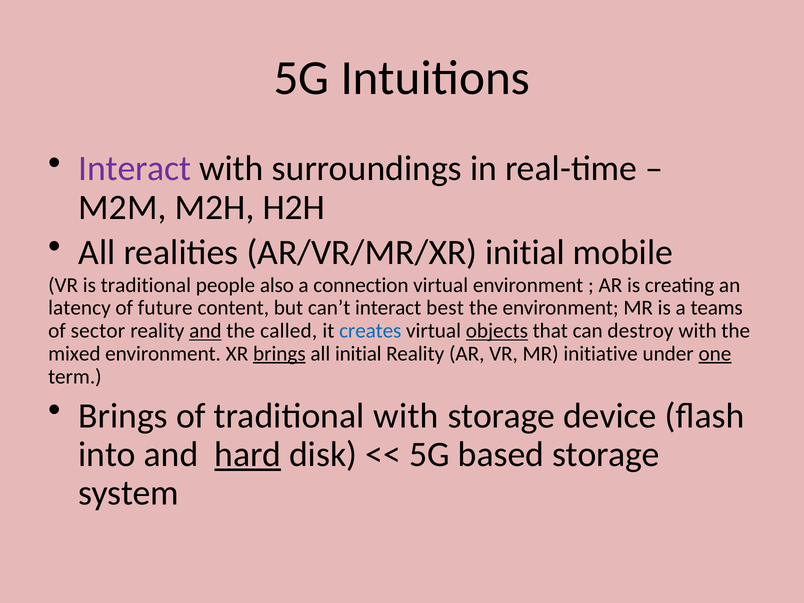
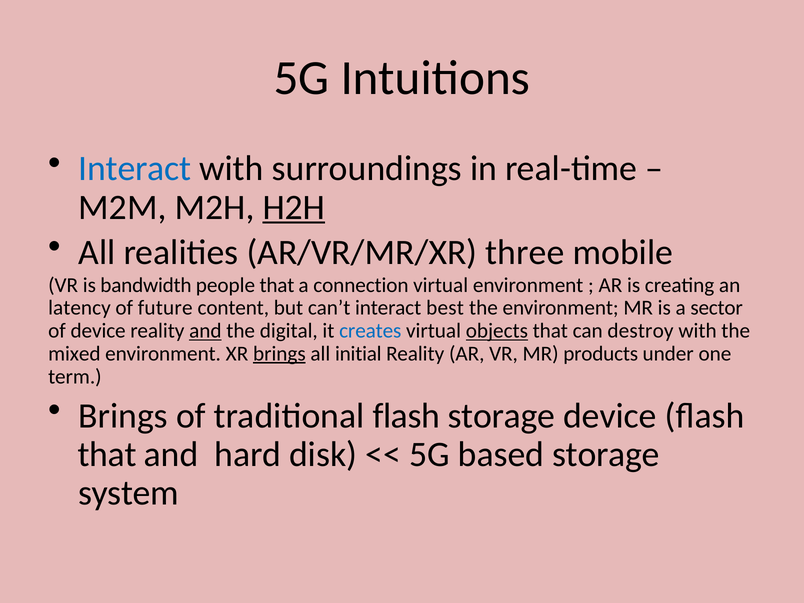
Interact at (135, 169) colour: purple -> blue
H2H underline: none -> present
AR/VR/MR/XR initial: initial -> three
is traditional: traditional -> bandwidth
people also: also -> that
teams: teams -> sector
of sector: sector -> device
called: called -> digital
initiative: initiative -> products
one underline: present -> none
traditional with: with -> flash
into at (107, 454): into -> that
hard underline: present -> none
